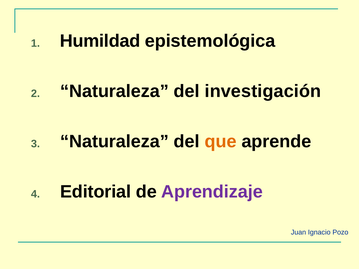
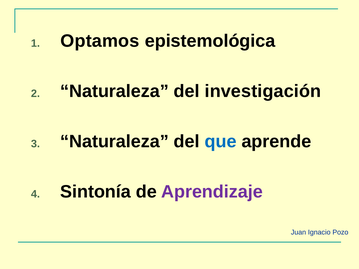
Humildad: Humildad -> Optamos
que colour: orange -> blue
Editorial: Editorial -> Sintonía
